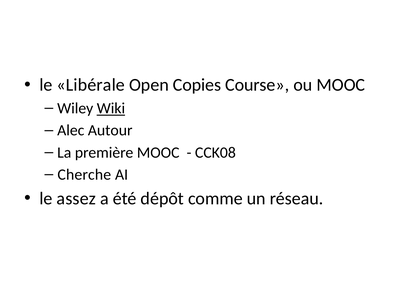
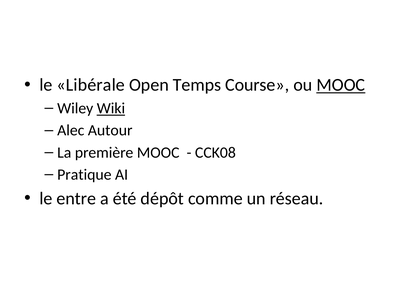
Copies: Copies -> Temps
MOOC at (341, 85) underline: none -> present
Cherche: Cherche -> Pratique
assez: assez -> entre
